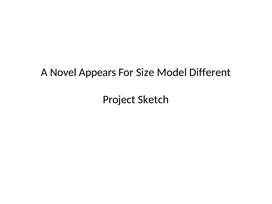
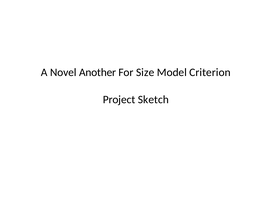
Appears: Appears -> Another
Different: Different -> Criterion
